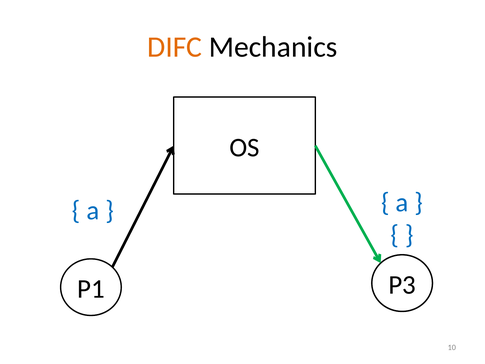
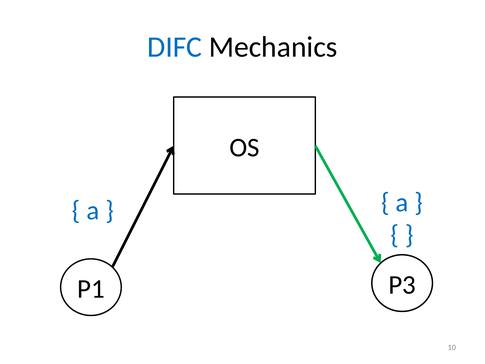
DIFC colour: orange -> blue
